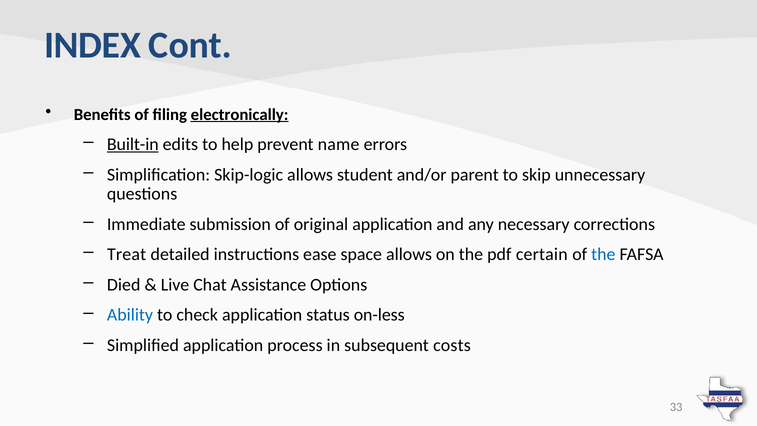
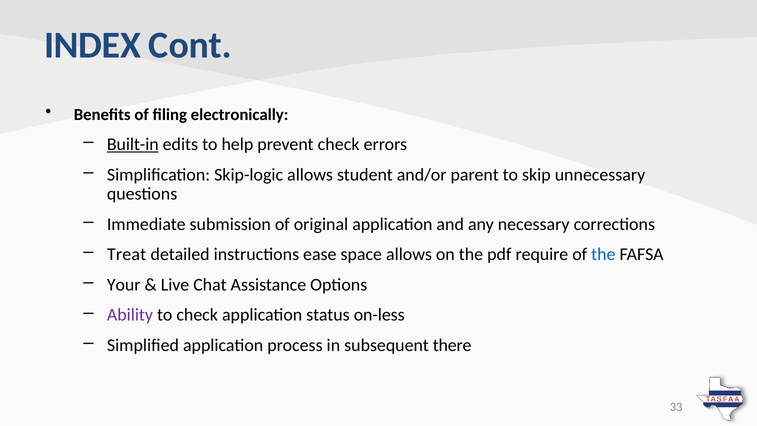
electronically underline: present -> none
prevent name: name -> check
certain: certain -> require
Died: Died -> Your
Ability colour: blue -> purple
costs: costs -> there
